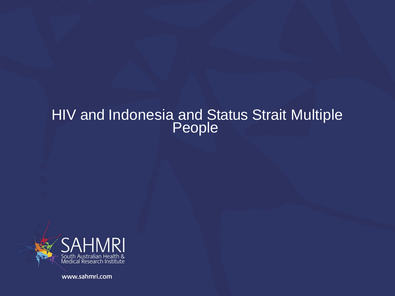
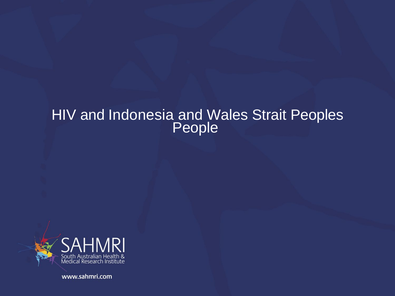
Status: Status -> Wales
Multiple: Multiple -> Peoples
